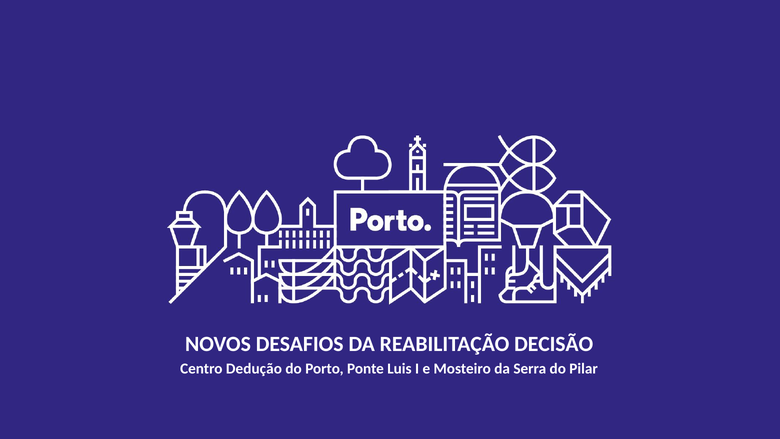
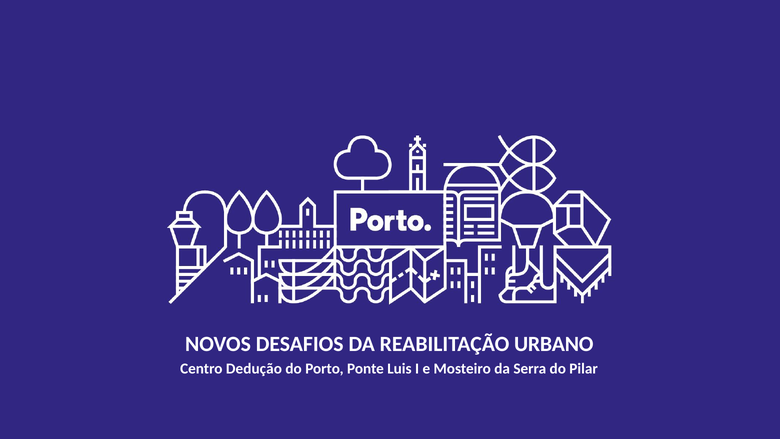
DECISÃO: DECISÃO -> URBANO
